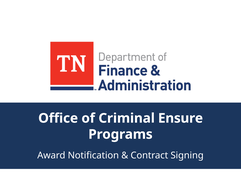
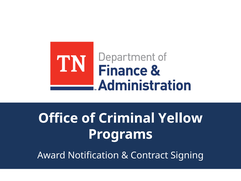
Ensure: Ensure -> Yellow
